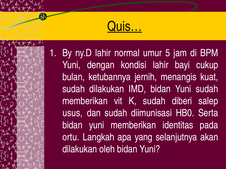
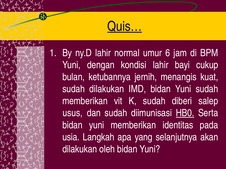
5: 5 -> 6
HB0 underline: none -> present
ortu: ortu -> usia
